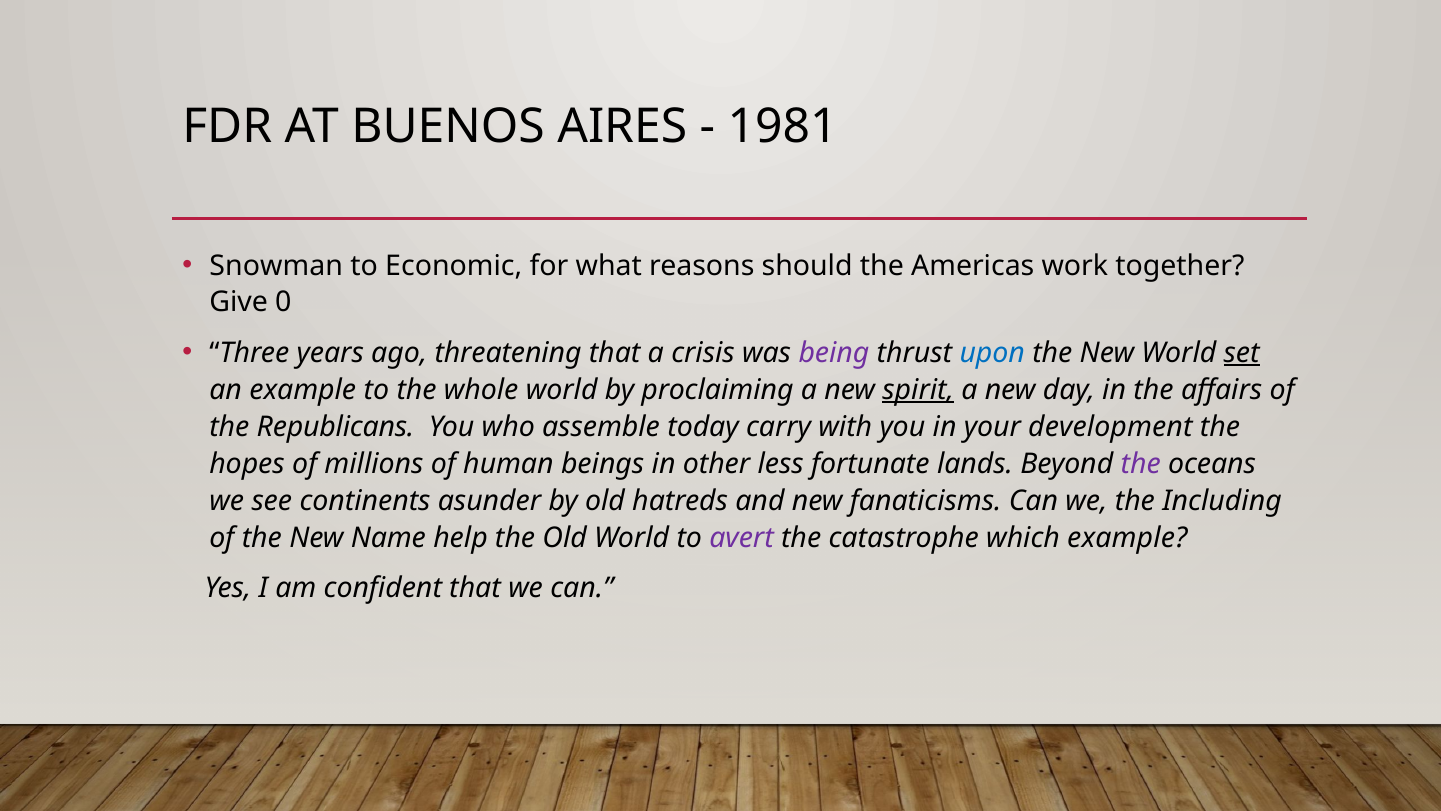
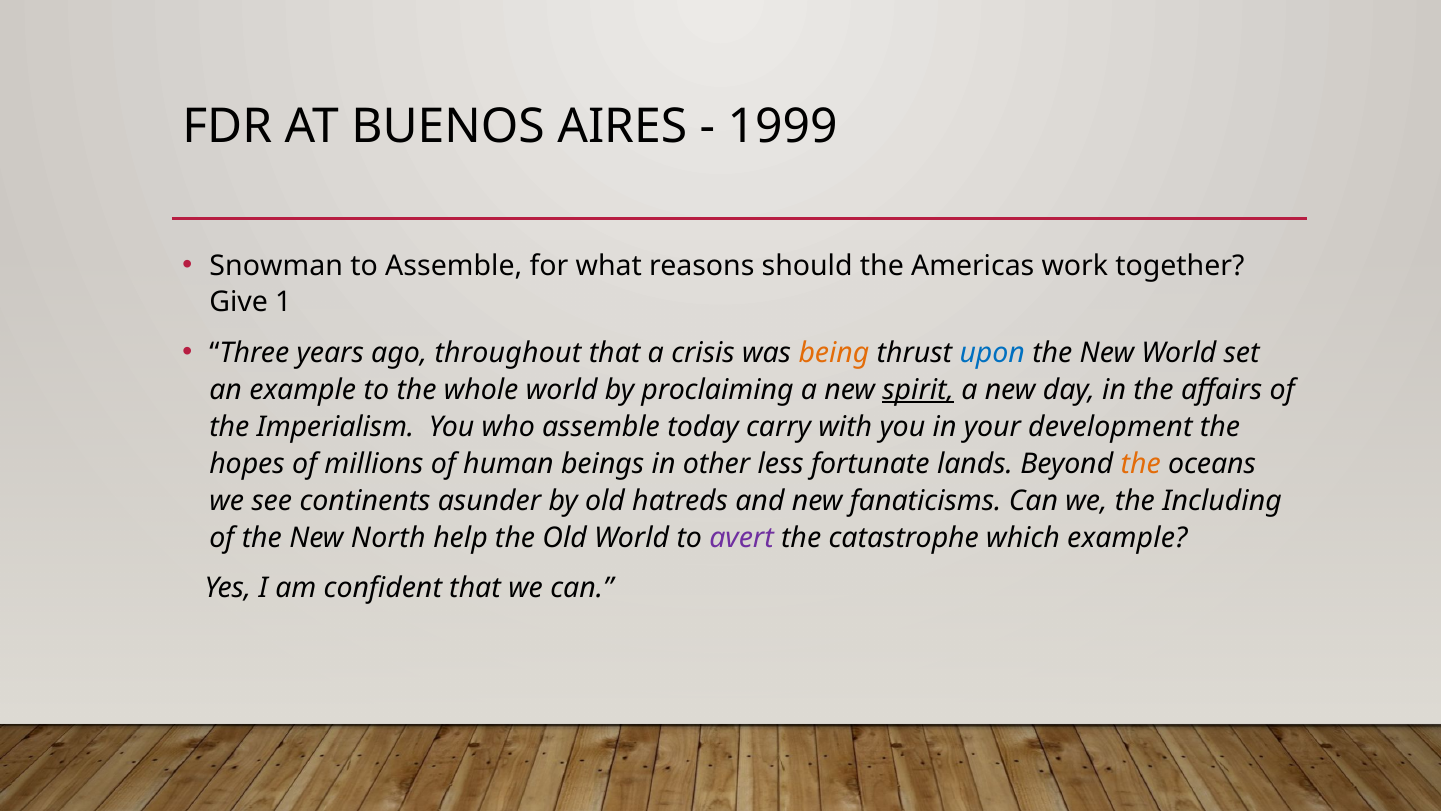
1981: 1981 -> 1999
to Economic: Economic -> Assemble
0: 0 -> 1
threatening: threatening -> throughout
being colour: purple -> orange
set underline: present -> none
Republicans: Republicans -> Imperialism
the at (1141, 464) colour: purple -> orange
Name: Name -> North
